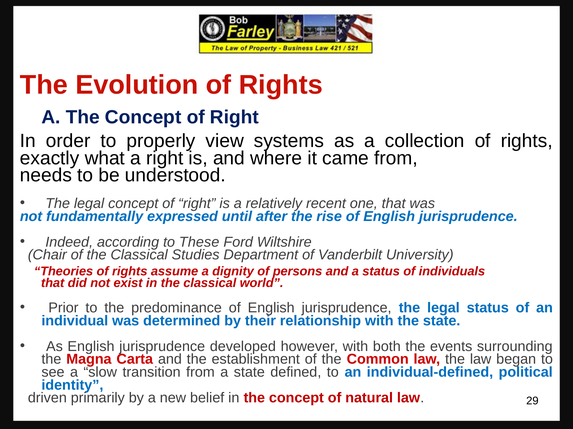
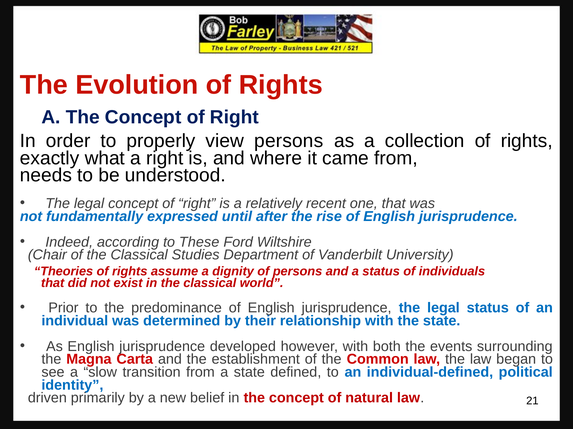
view systems: systems -> persons
29: 29 -> 21
